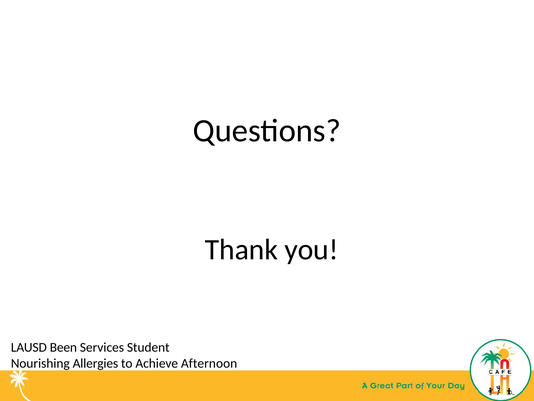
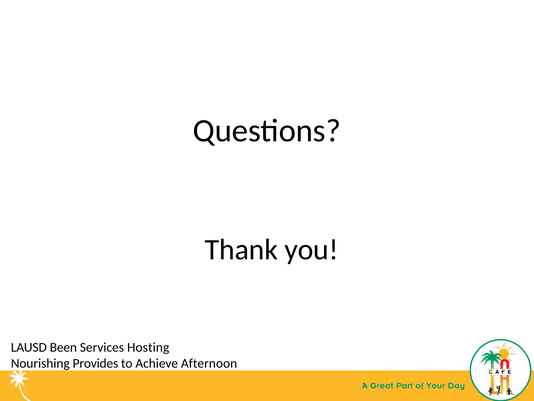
Student: Student -> Hosting
Allergies: Allergies -> Provides
